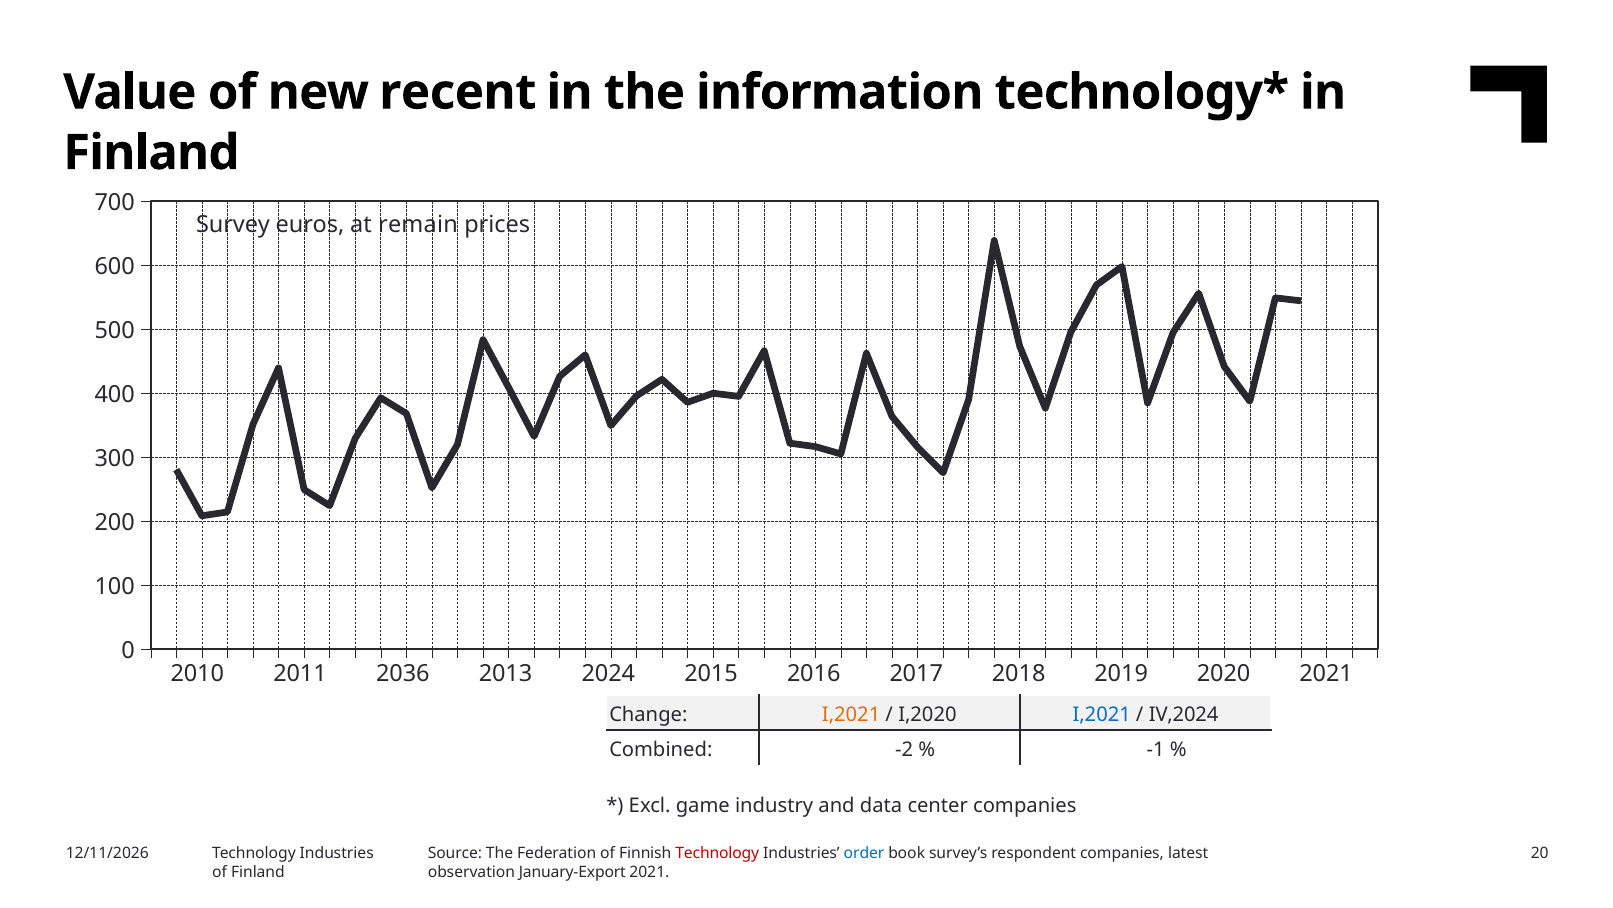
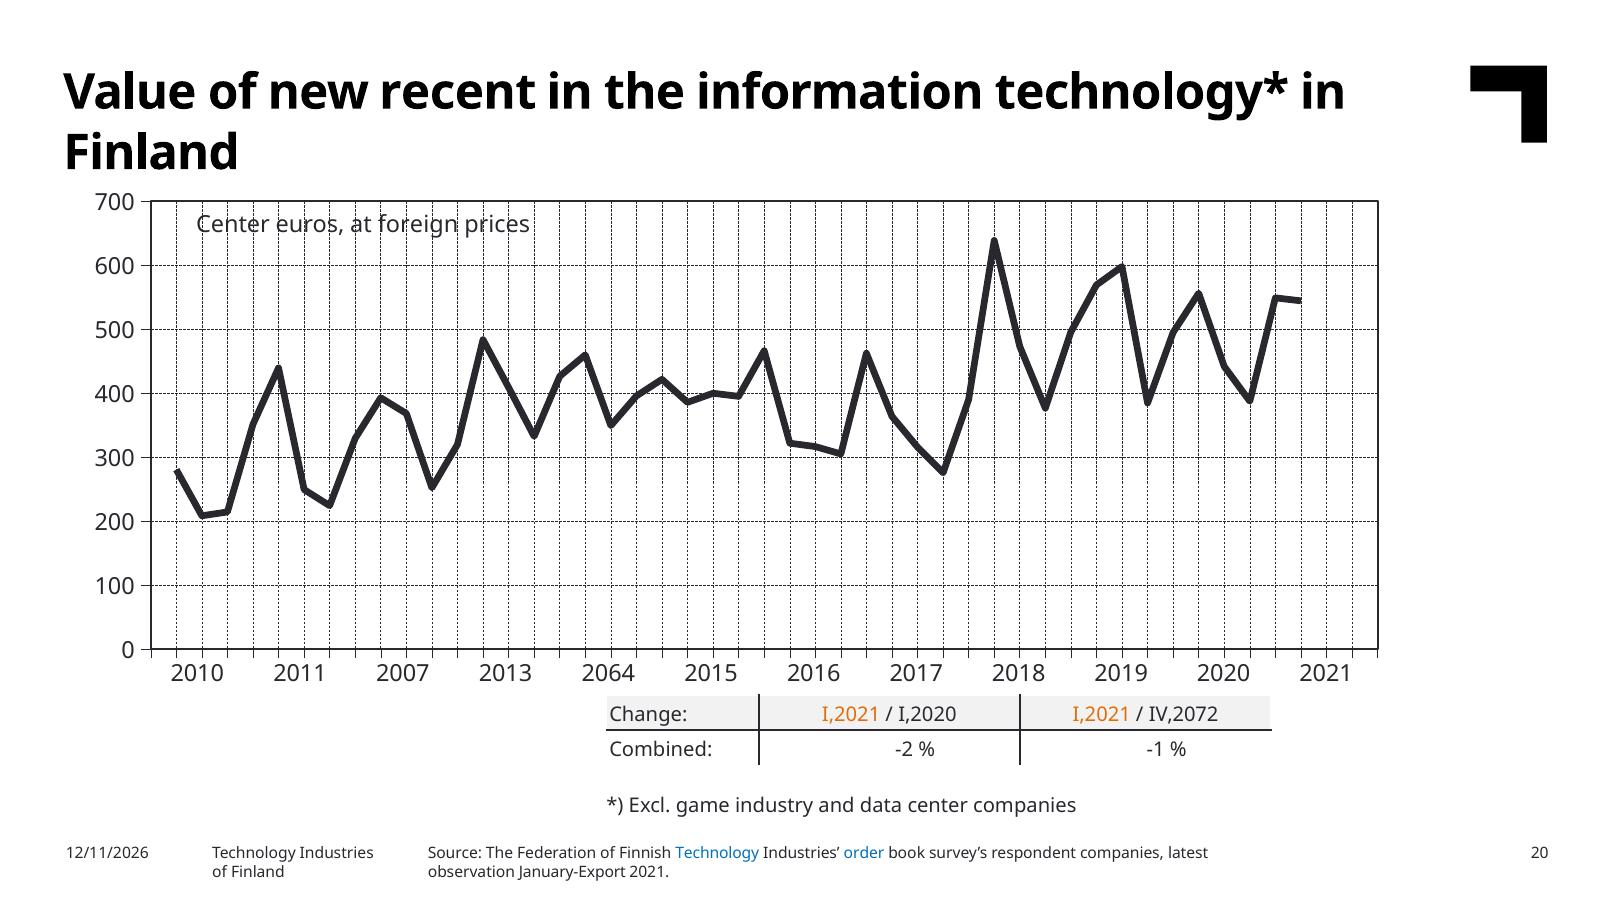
Survey at (233, 224): Survey -> Center
remain: remain -> foreign
2036: 2036 -> 2007
2024: 2024 -> 2064
I,2021 at (1102, 714) colour: blue -> orange
IV,2024: IV,2024 -> IV,2072
Technology at (717, 853) colour: red -> blue
